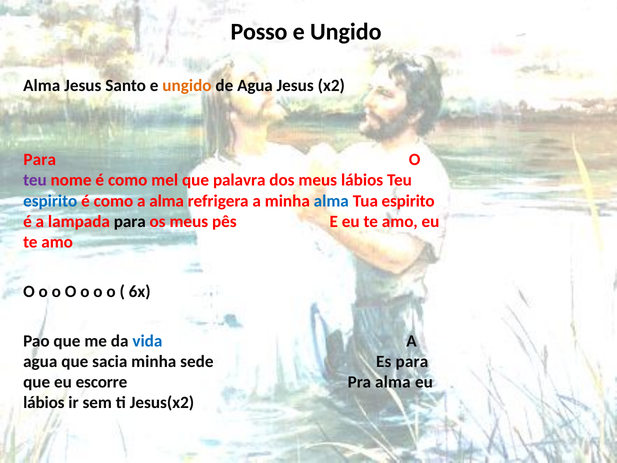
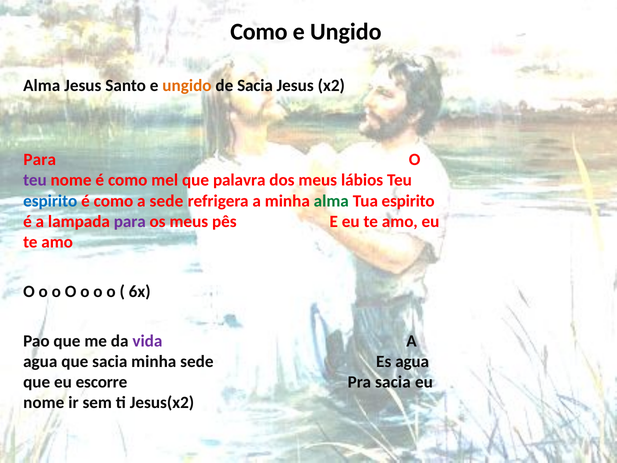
Posso at (259, 32): Posso -> Como
de Agua: Agua -> Sacia
a alma: alma -> sede
alma at (331, 201) colour: blue -> green
para at (130, 221) colour: black -> purple
vida colour: blue -> purple
Es para: para -> agua
Pra alma: alma -> sacia
lábios at (44, 402): lábios -> nome
